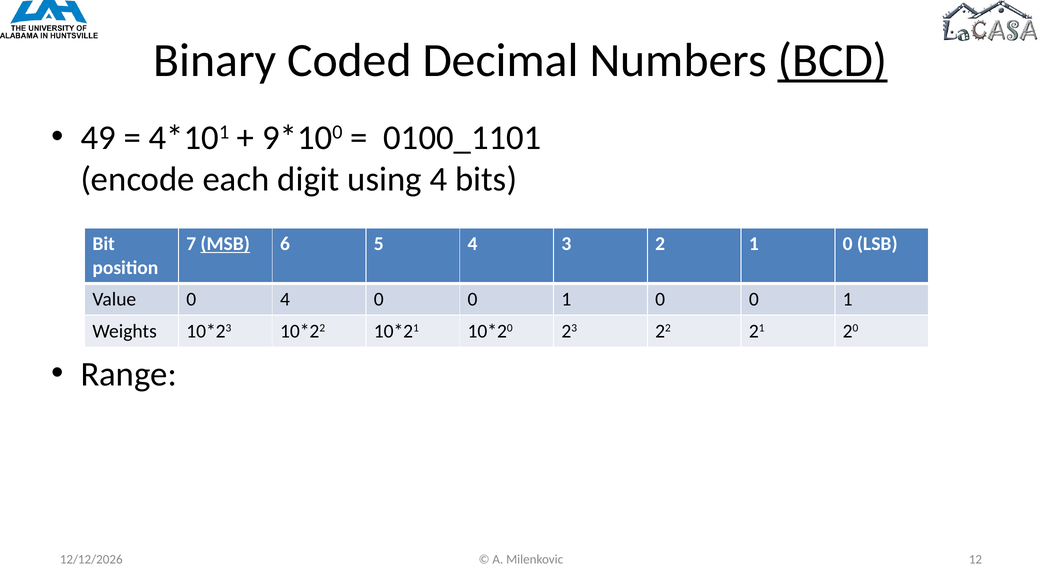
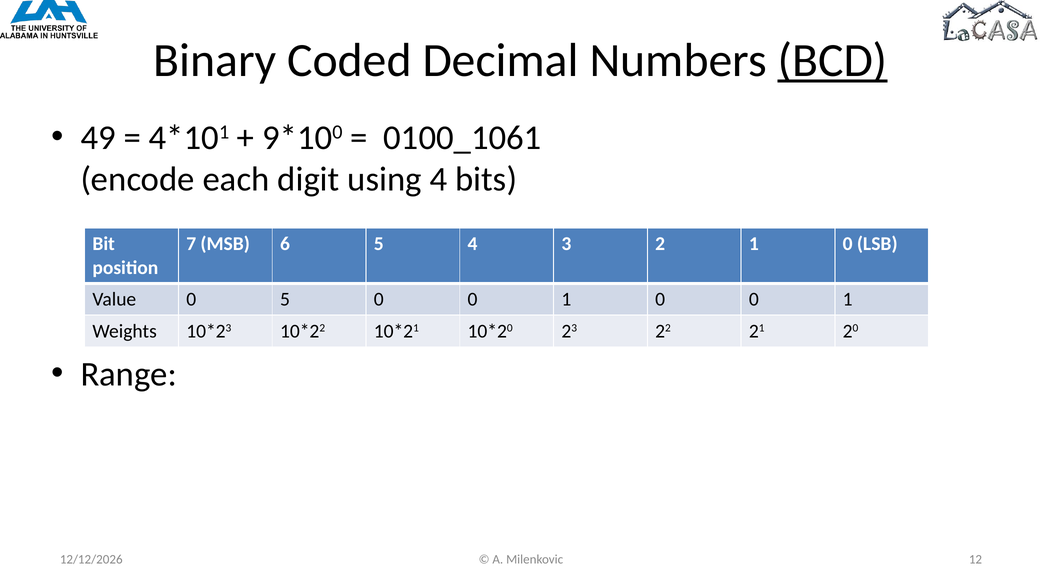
0100_1101: 0100_1101 -> 0100_1061
MSB underline: present -> none
0 4: 4 -> 5
